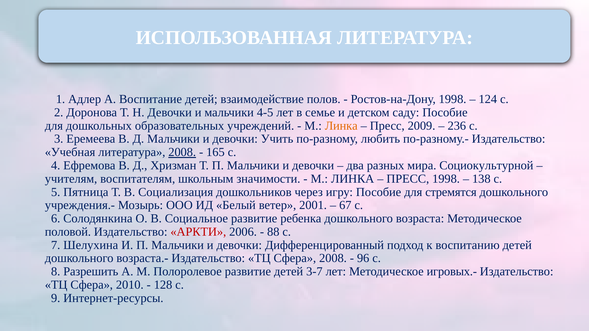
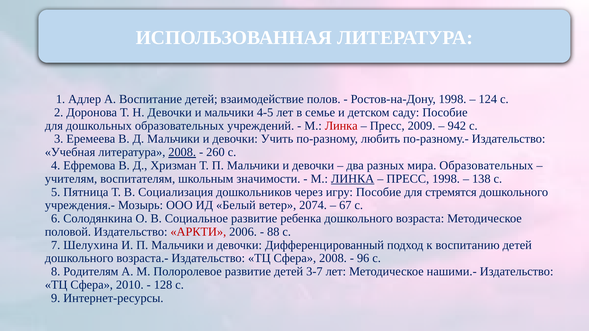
Линка at (341, 126) colour: orange -> red
236: 236 -> 942
165: 165 -> 260
мира Социокультурной: Социокультурной -> Образовательных
ЛИНКА at (353, 179) underline: none -> present
2001: 2001 -> 2074
Разрешить: Разрешить -> Родителям
игровых.-: игровых.- -> нашими.-
